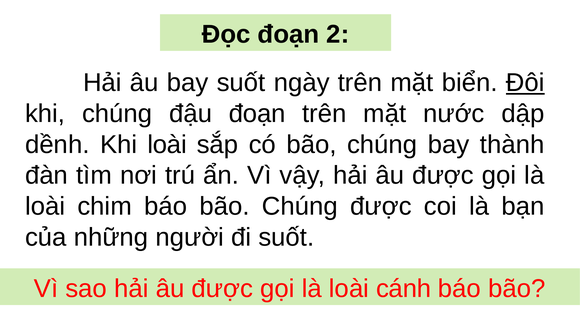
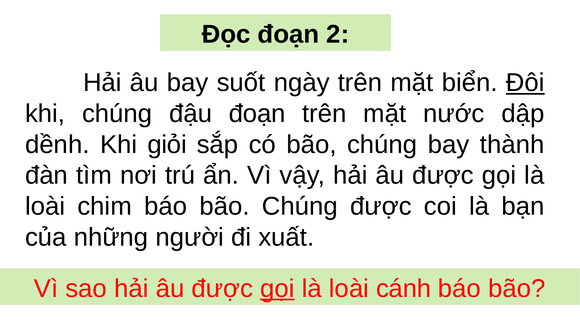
Khi loài: loài -> giỏi
đi suốt: suốt -> xuất
gọi at (277, 289) underline: none -> present
